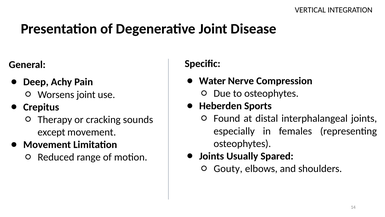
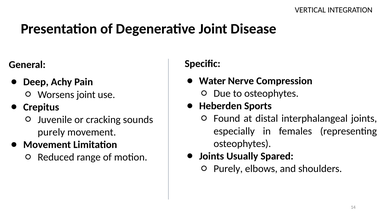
Therapy: Therapy -> Juvenile
except at (51, 132): except -> purely
Gouty at (228, 168): Gouty -> Purely
